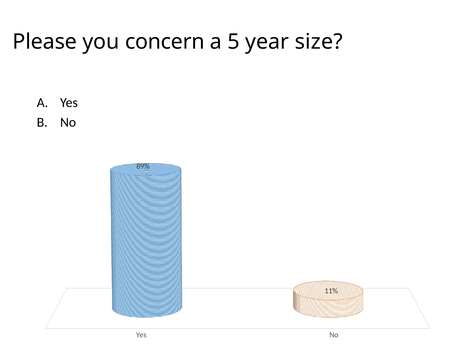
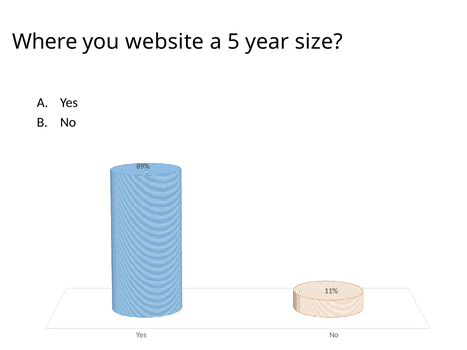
Please: Please -> Where
concern: concern -> website
